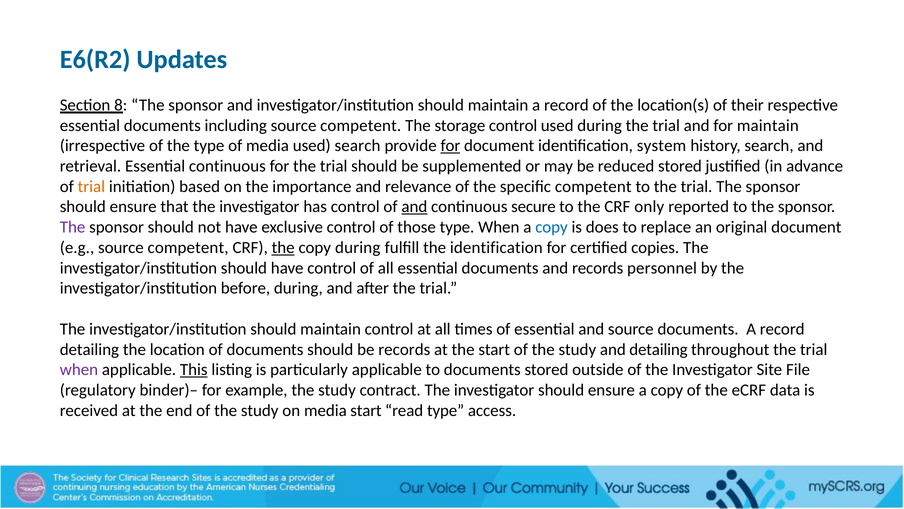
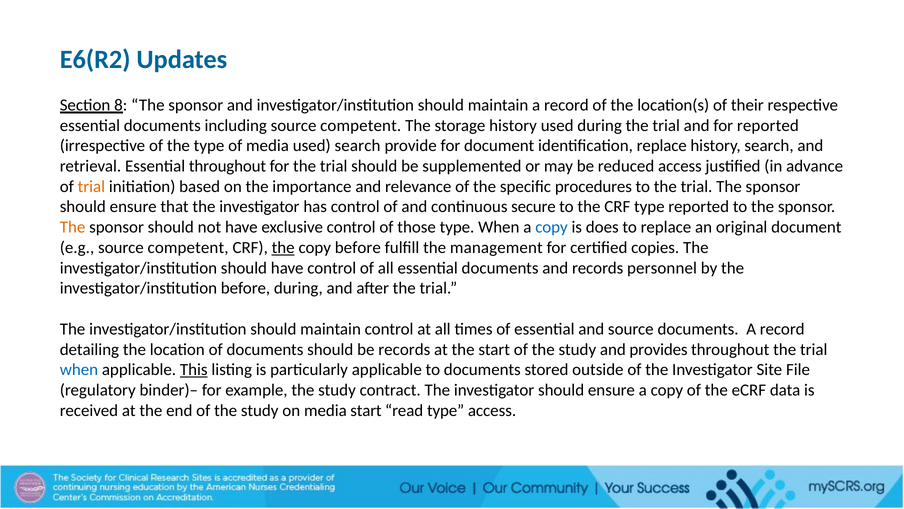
storage control: control -> history
for maintain: maintain -> reported
for at (450, 146) underline: present -> none
identification system: system -> replace
Essential continuous: continuous -> throughout
reduced stored: stored -> access
specific competent: competent -> procedures
and at (414, 207) underline: present -> none
CRF only: only -> type
The at (73, 227) colour: purple -> orange
copy during: during -> before
the identification: identification -> management
and detailing: detailing -> provides
when at (79, 369) colour: purple -> blue
